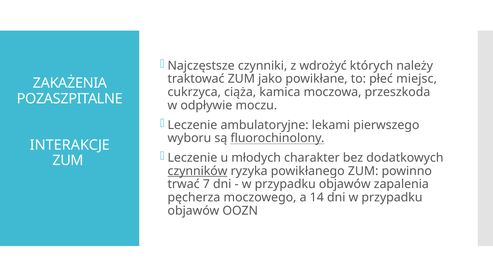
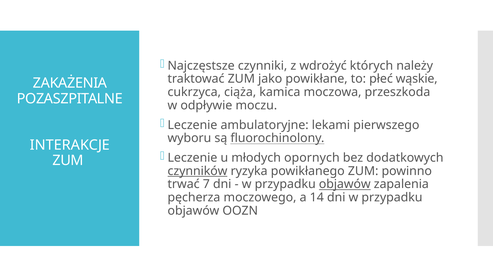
miejsc: miejsc -> wąskie
charakter: charakter -> opornych
objawów at (345, 184) underline: none -> present
